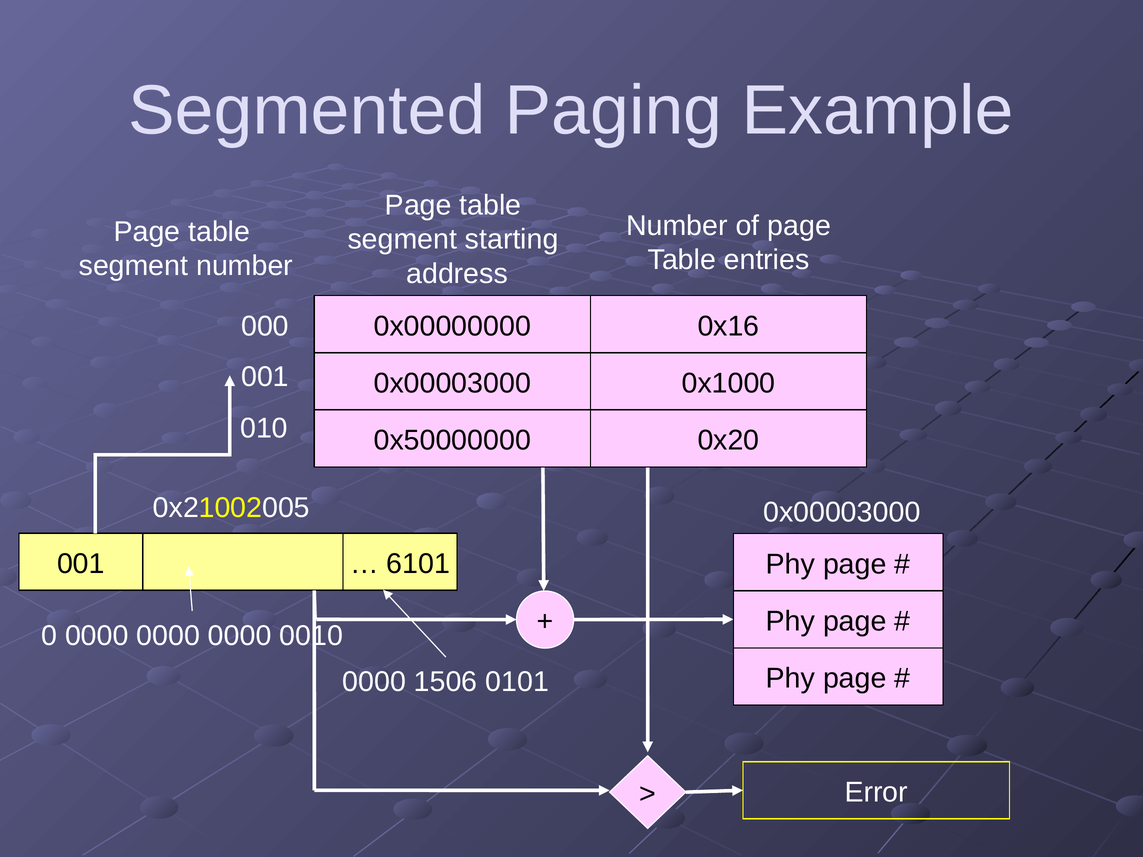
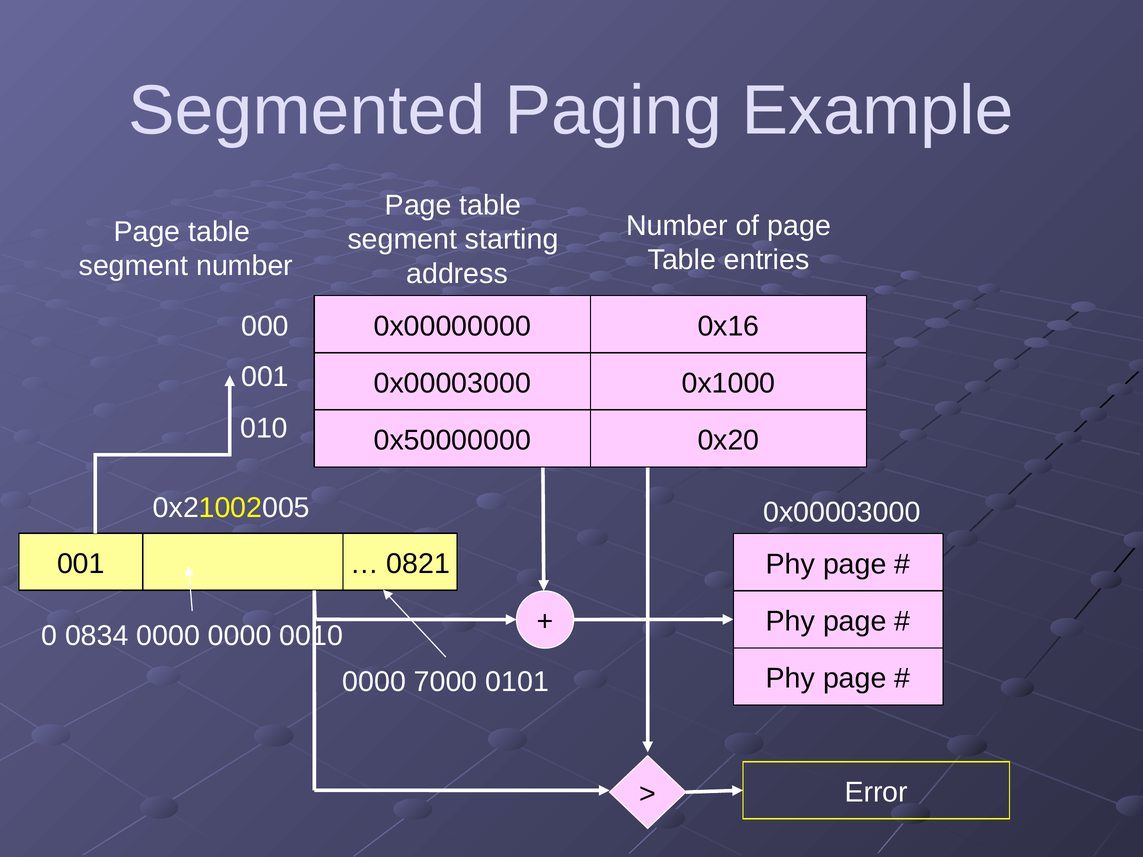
6101: 6101 -> 0821
0 0000: 0000 -> 0834
1506: 1506 -> 7000
